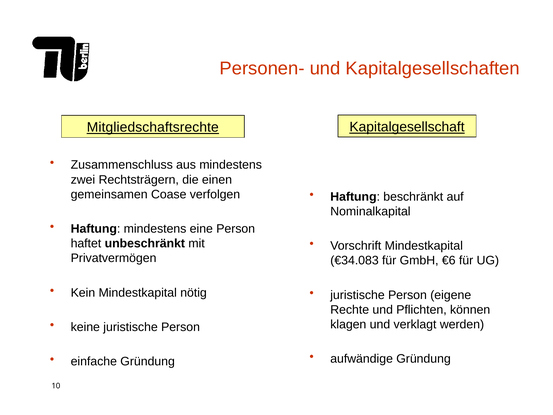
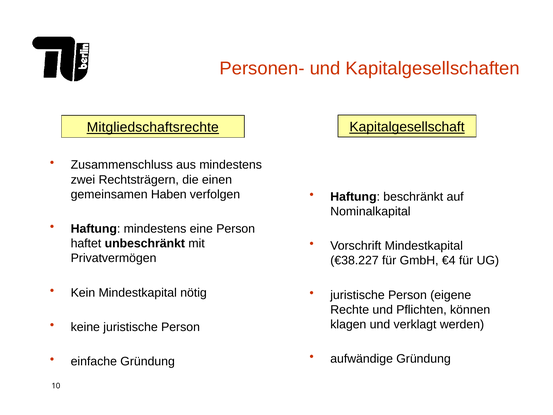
Coase: Coase -> Haben
€34.083: €34.083 -> €38.227
€6: €6 -> €4
